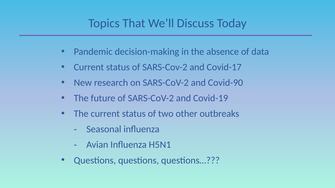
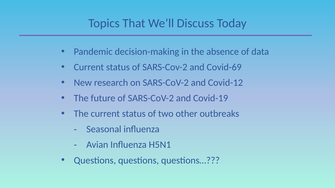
Covid-17: Covid-17 -> Covid-69
Covid-90: Covid-90 -> Covid-12
